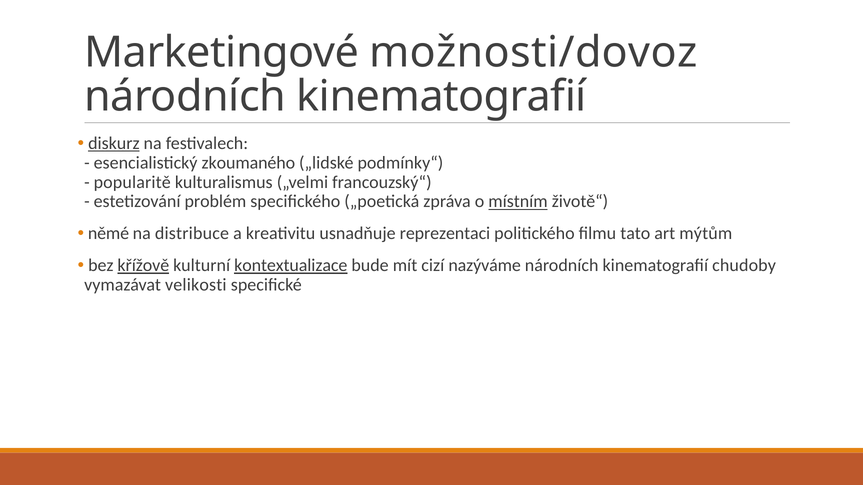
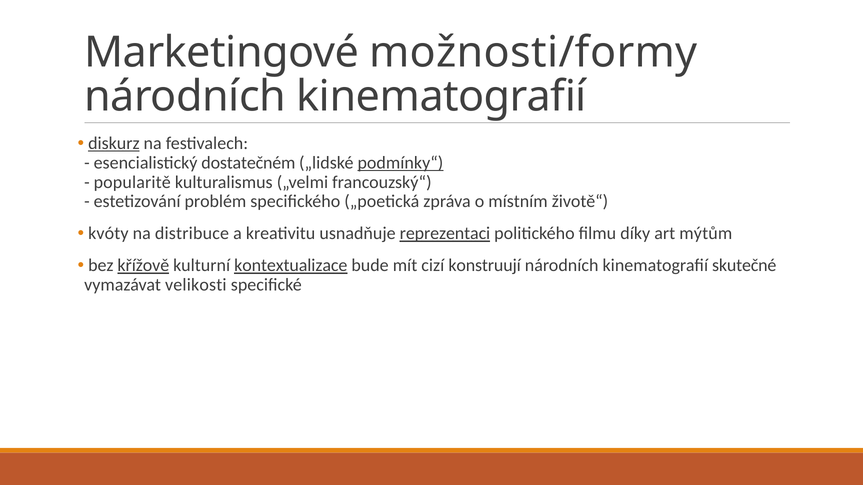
možnosti/dovoz: možnosti/dovoz -> možnosti/formy
zkoumaného: zkoumaného -> dostatečném
podmínky“ underline: none -> present
místním underline: present -> none
němé: němé -> kvóty
reprezentaci underline: none -> present
tato: tato -> díky
nazýváme: nazýváme -> konstruují
chudoby: chudoby -> skutečné
